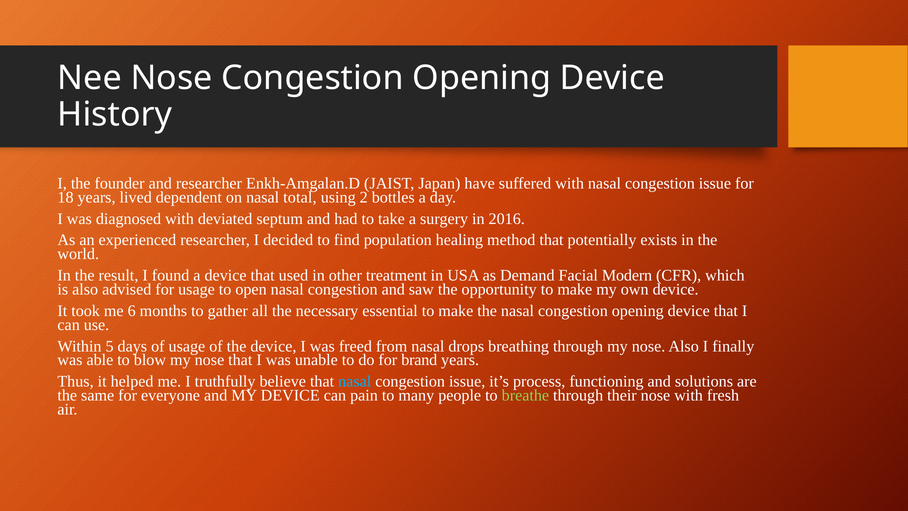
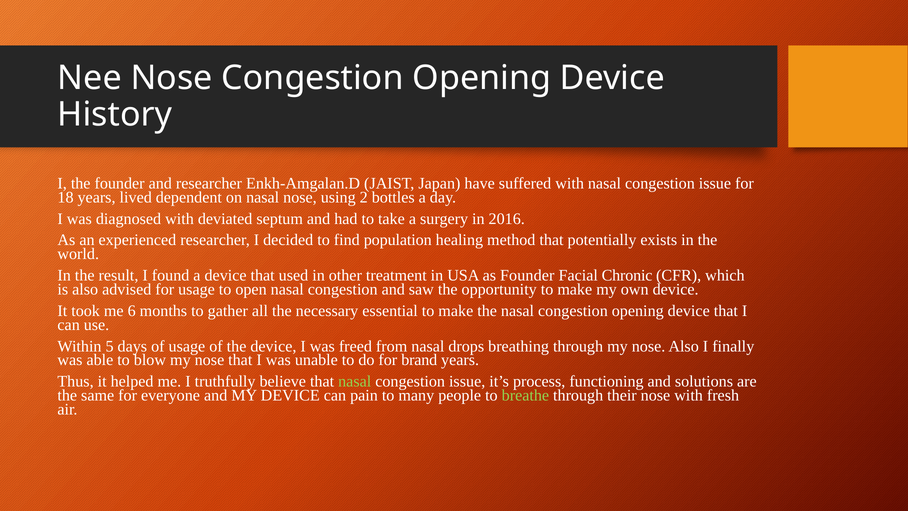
nasal total: total -> nose
as Demand: Demand -> Founder
Modern: Modern -> Chronic
nasal at (355, 381) colour: light blue -> light green
